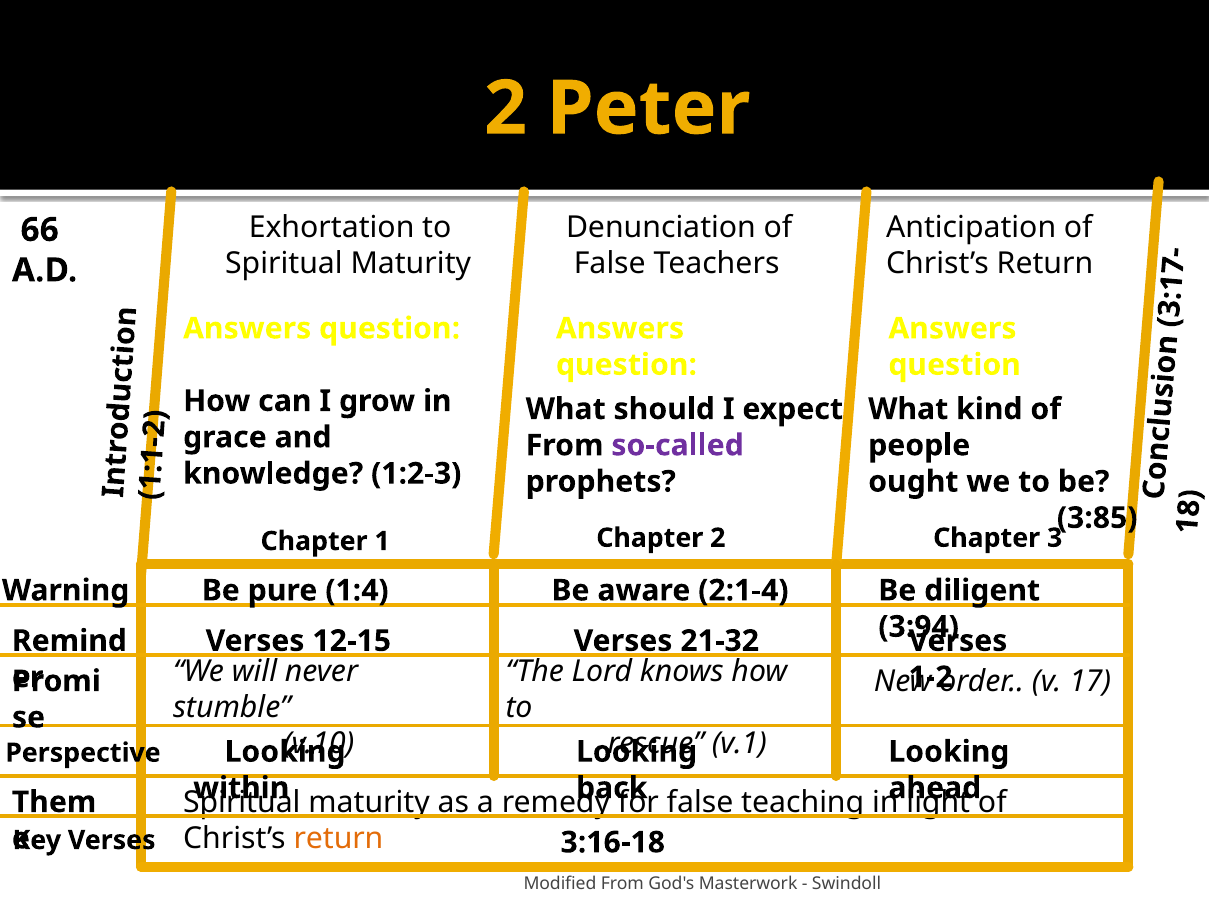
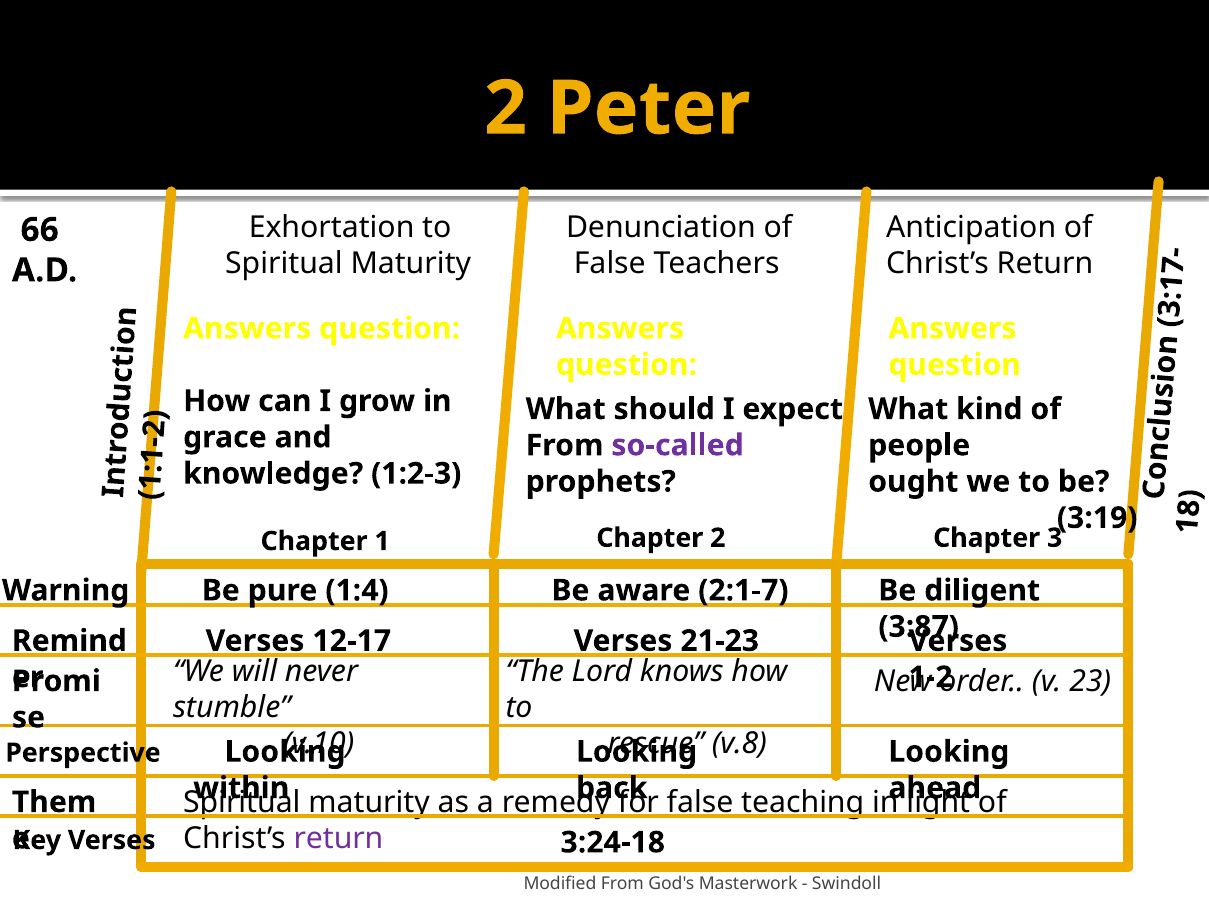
3:85: 3:85 -> 3:19
2:1-4: 2:1-4 -> 2:1-7
3:94: 3:94 -> 3:87
12-15: 12-15 -> 12-17
21-32: 21-32 -> 21-23
17: 17 -> 23
v.1: v.1 -> v.8
return at (338, 838) colour: orange -> purple
3:16-18: 3:16-18 -> 3:24-18
